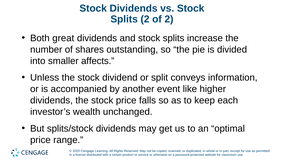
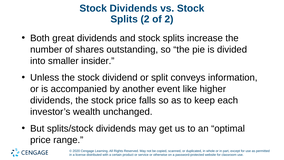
affects: affects -> insider
